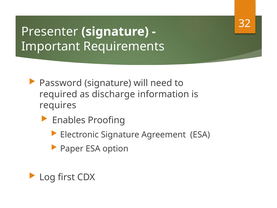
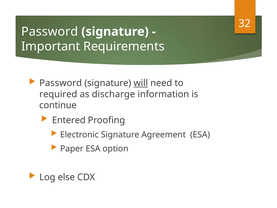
Presenter at (50, 32): Presenter -> Password
will underline: none -> present
requires: requires -> continue
Enables: Enables -> Entered
first: first -> else
